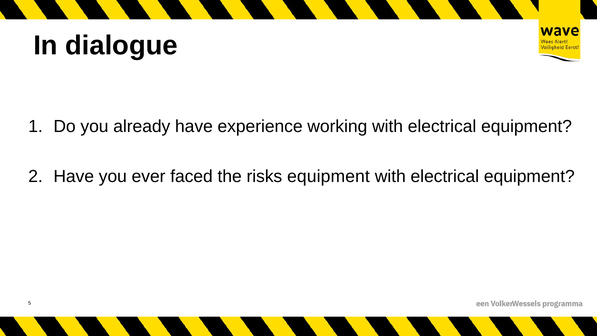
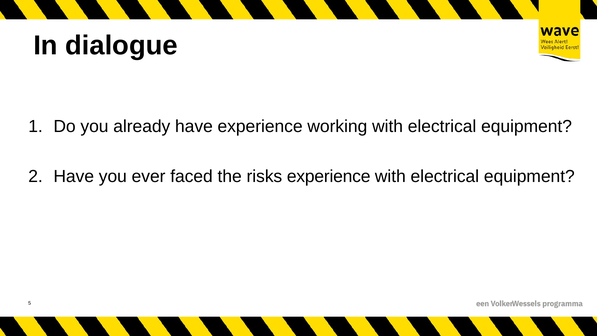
risks equipment: equipment -> experience
